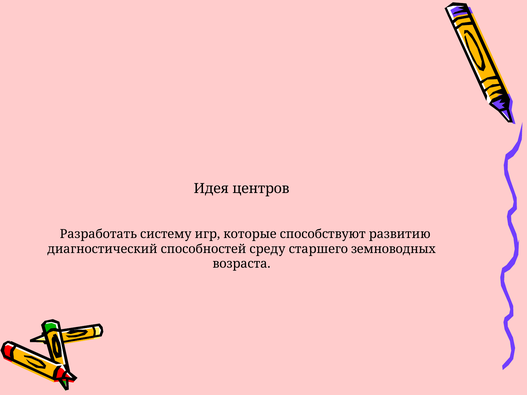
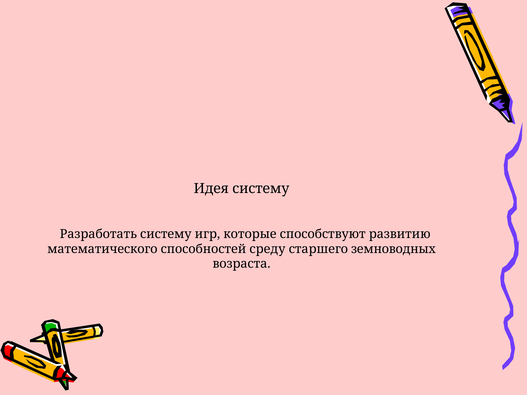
Идея центров: центров -> систему
диагностический: диагностический -> математического
